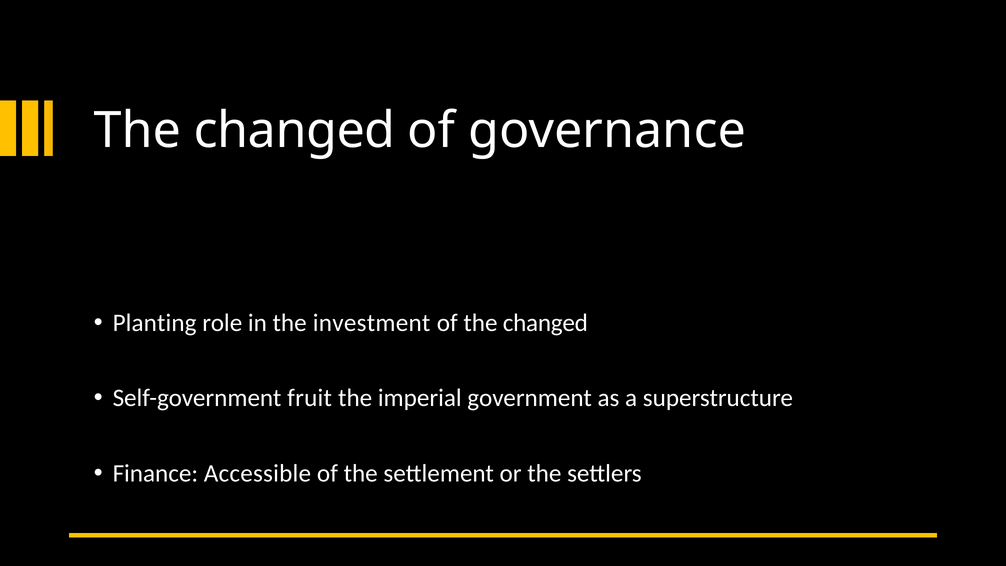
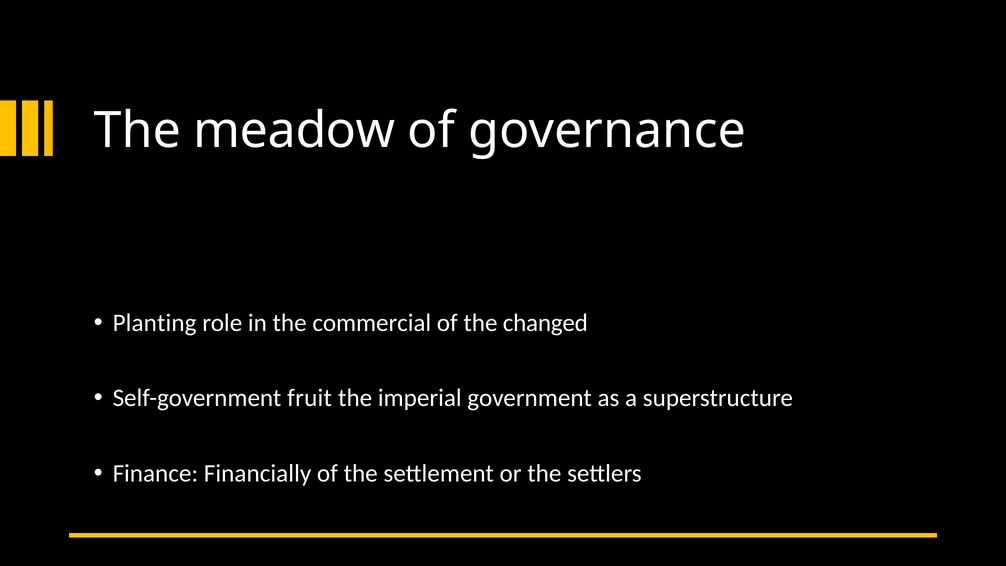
changed at (294, 131): changed -> meadow
investment: investment -> commercial
Accessible: Accessible -> Financially
